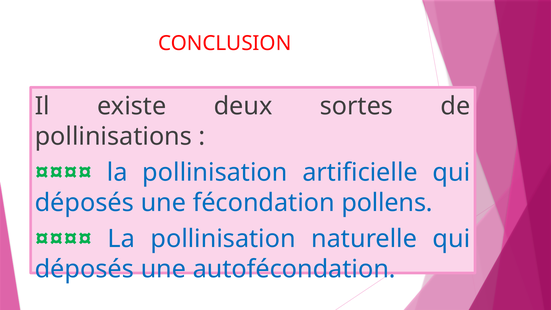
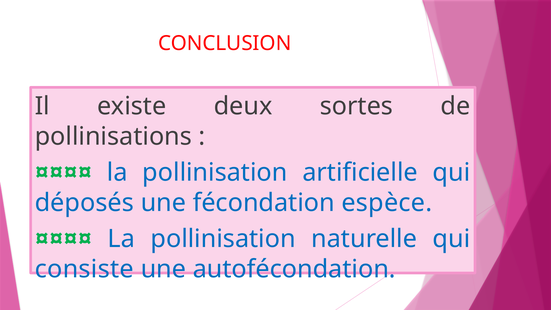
pollens: pollens -> espèce
déposés at (84, 269): déposés -> consiste
